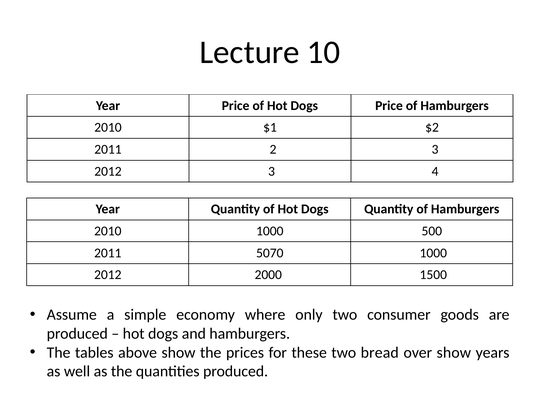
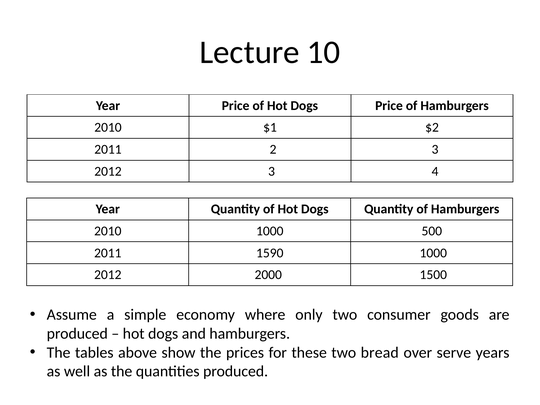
5070: 5070 -> 1590
over show: show -> serve
